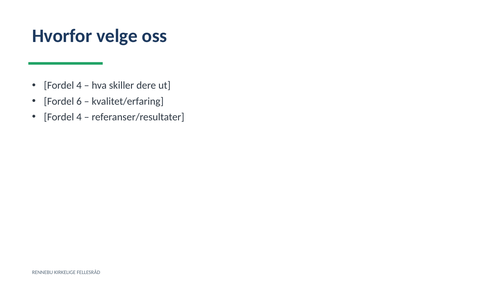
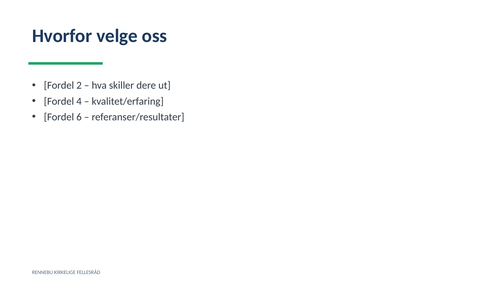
4 at (79, 85): 4 -> 2
6: 6 -> 4
4 at (79, 117): 4 -> 6
